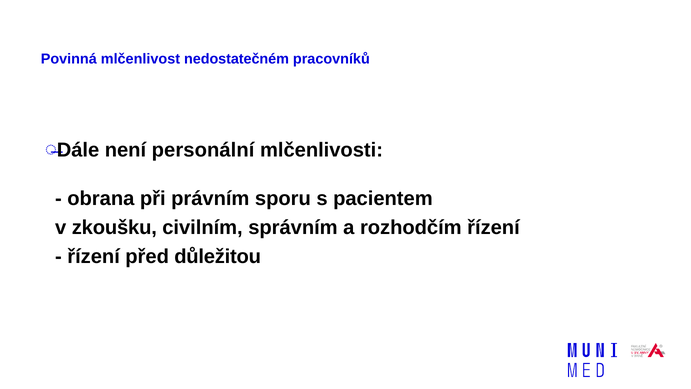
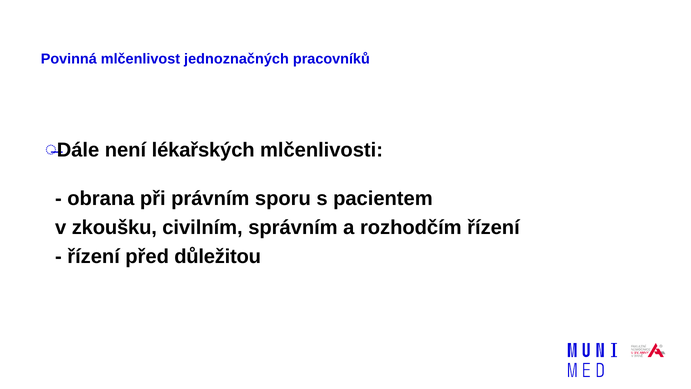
nedostatečném: nedostatečném -> jednoznačných
personální: personální -> lékařských
